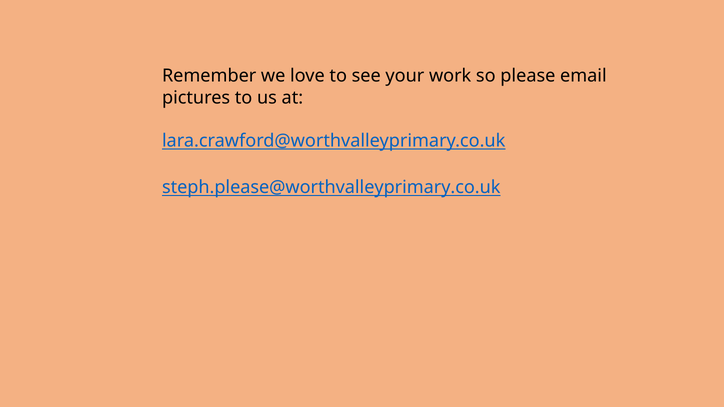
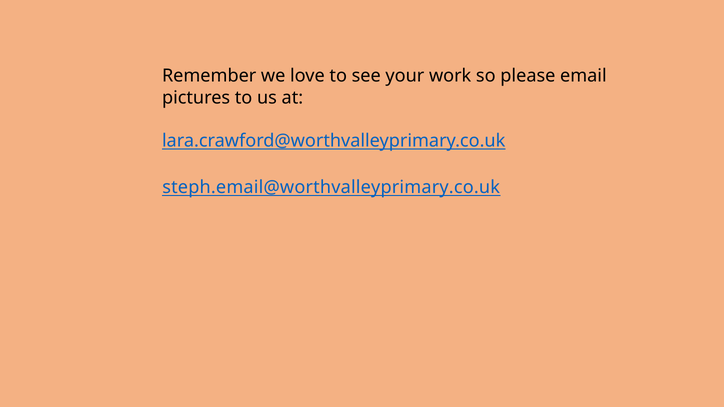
steph.please@worthvalleyprimary.co.uk: steph.please@worthvalleyprimary.co.uk -> steph.email@worthvalleyprimary.co.uk
